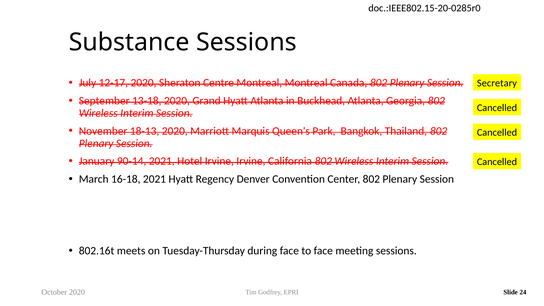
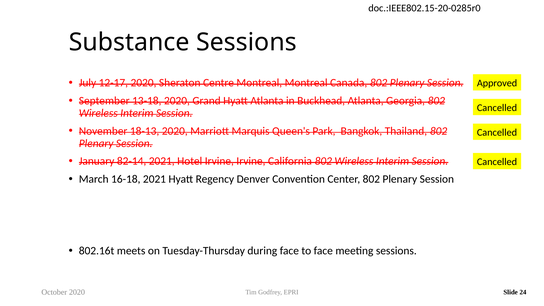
Secretary: Secretary -> Approved
90-14: 90-14 -> 82-14
